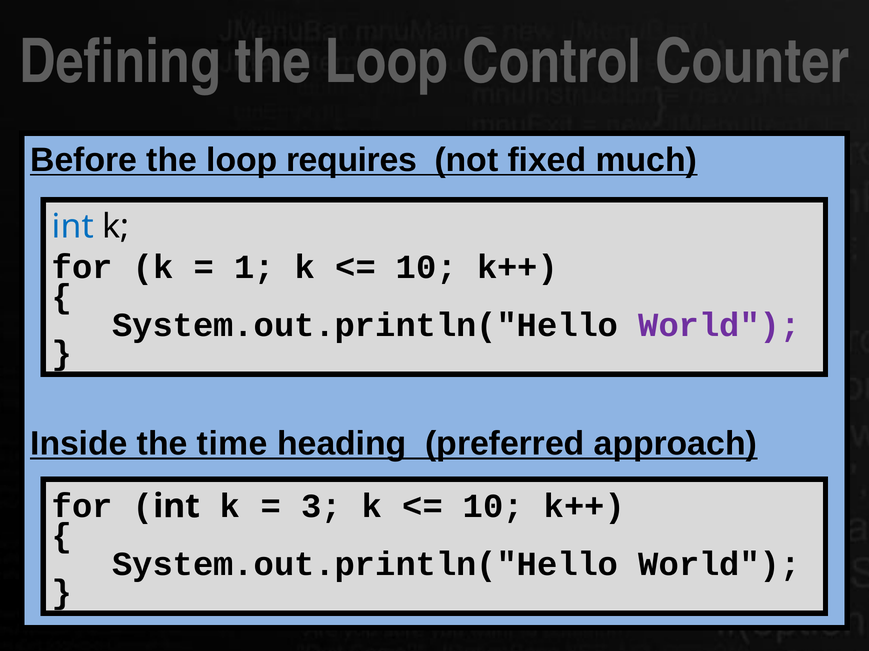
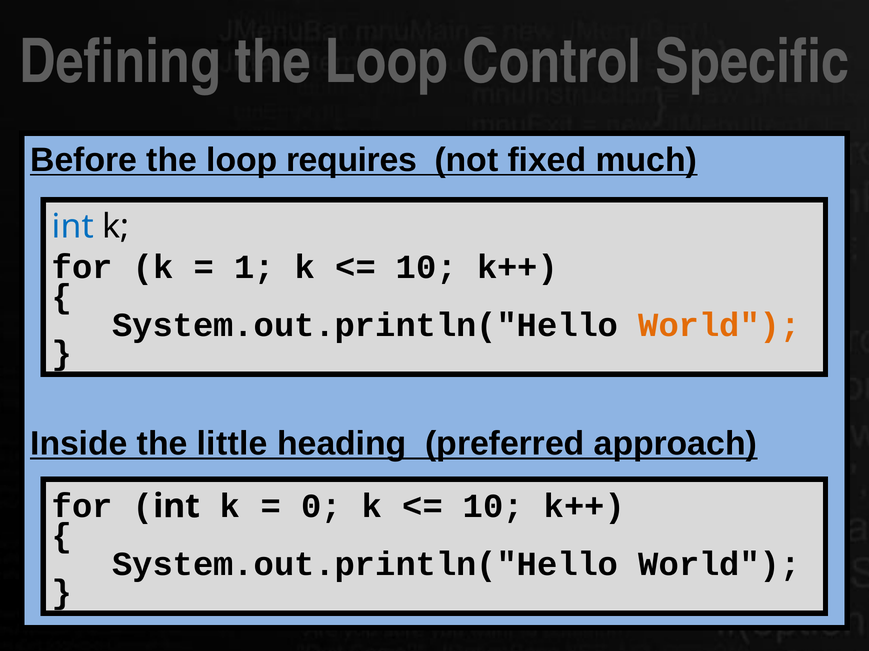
Counter: Counter -> Specific
World at (719, 325) colour: purple -> orange
time: time -> little
3: 3 -> 0
